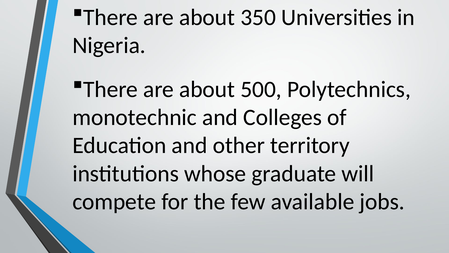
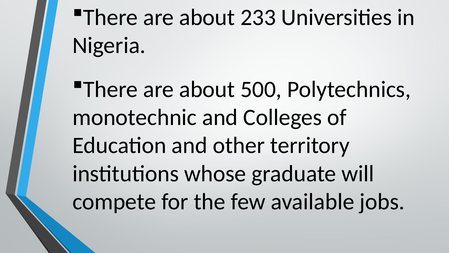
350: 350 -> 233
